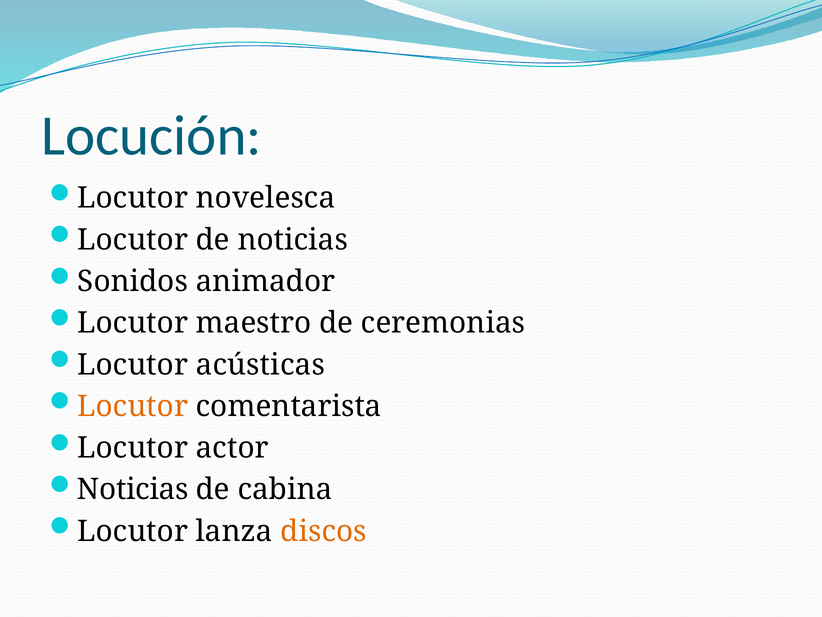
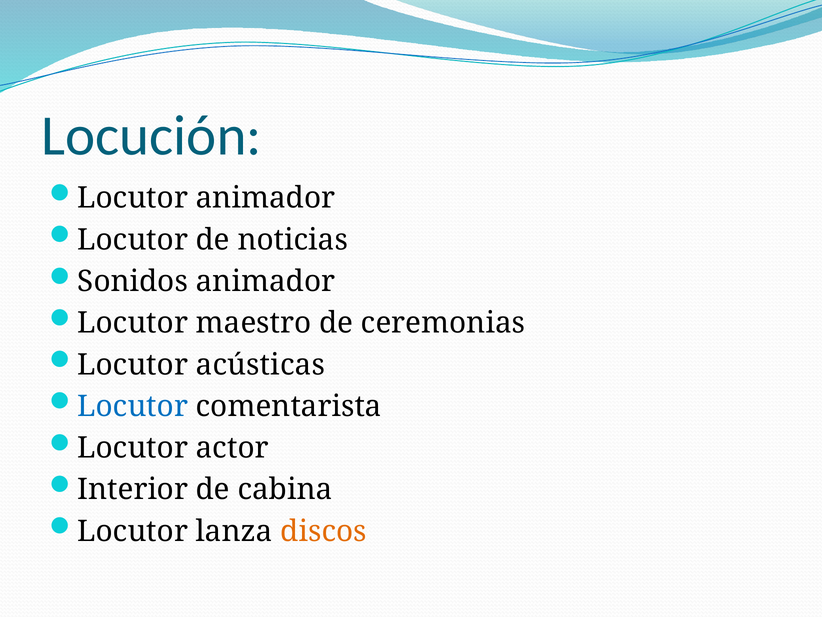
Locutor novelesca: novelesca -> animador
Locutor at (133, 406) colour: orange -> blue
Noticias at (133, 489): Noticias -> Interior
